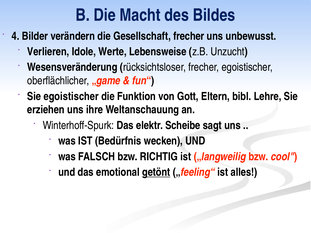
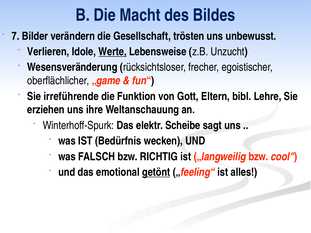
4: 4 -> 7
Gesellschaft frecher: frecher -> trösten
Werte underline: none -> present
Sie egoistischer: egoistischer -> irreführende
